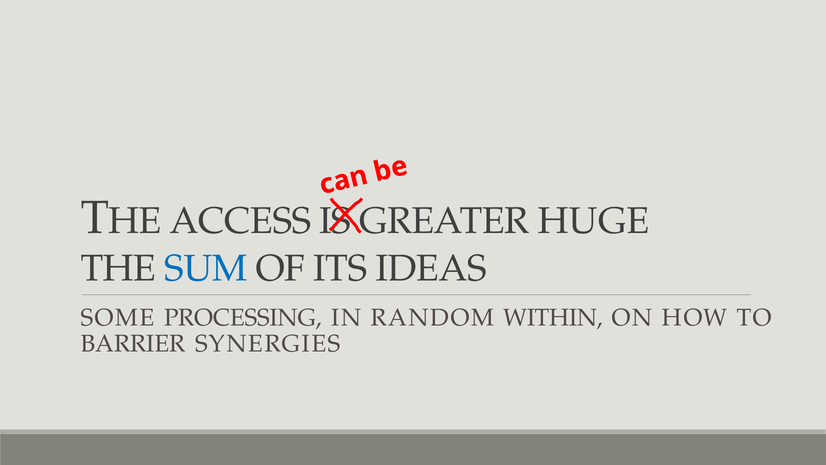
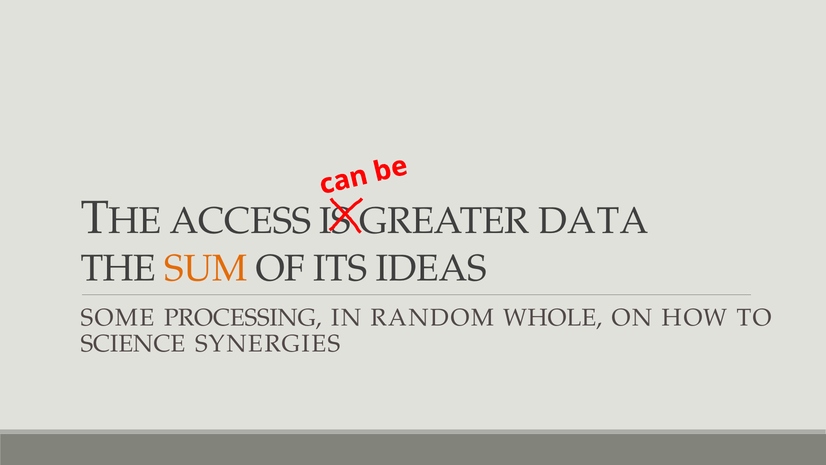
HUGE: HUGE -> DATA
SUM colour: blue -> orange
WITHIN: WITHIN -> WHOLE
BARRIER: BARRIER -> SCIENCE
